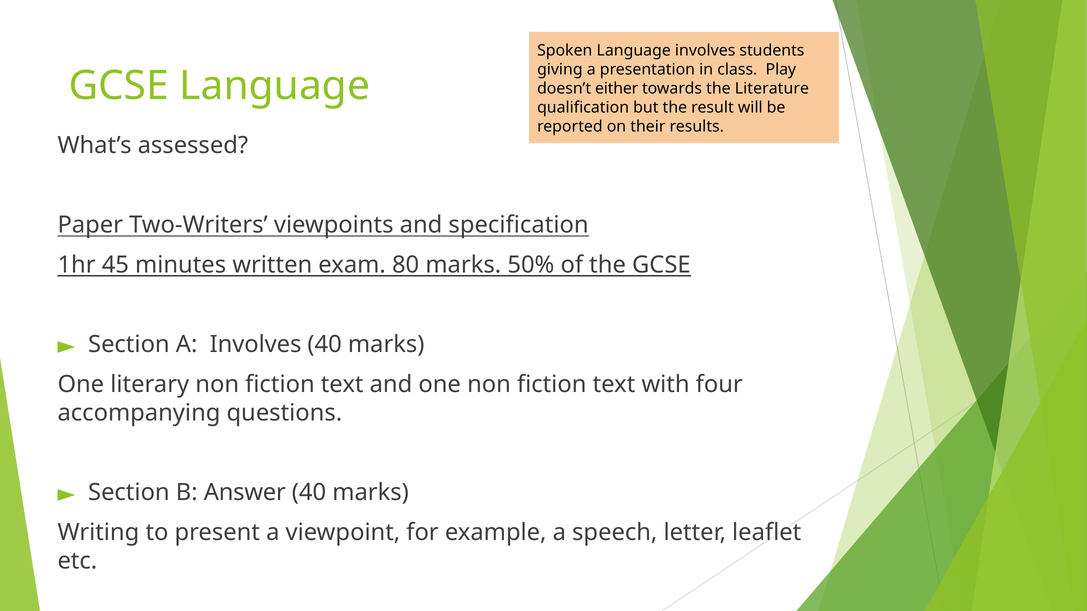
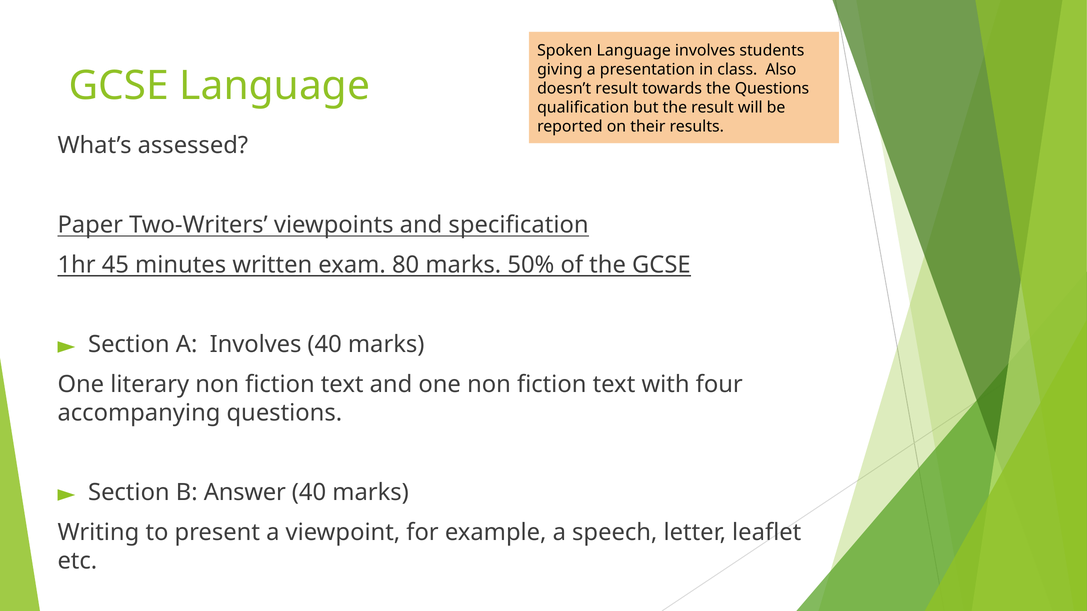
Play: Play -> Also
doesn’t either: either -> result
the Literature: Literature -> Questions
